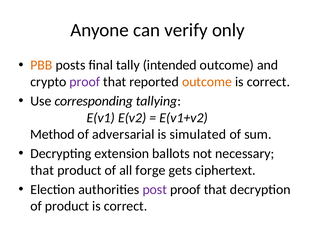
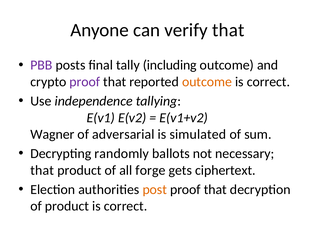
verify only: only -> that
PBB colour: orange -> purple
intended: intended -> including
corresponding: corresponding -> independence
Method: Method -> Wagner
extension: extension -> randomly
post colour: purple -> orange
